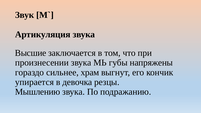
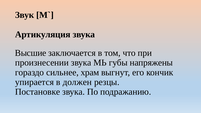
девочка: девочка -> должен
Мышлению: Мышлению -> Постановке
